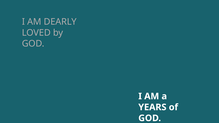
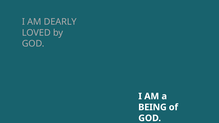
YEARS: YEARS -> BEING
